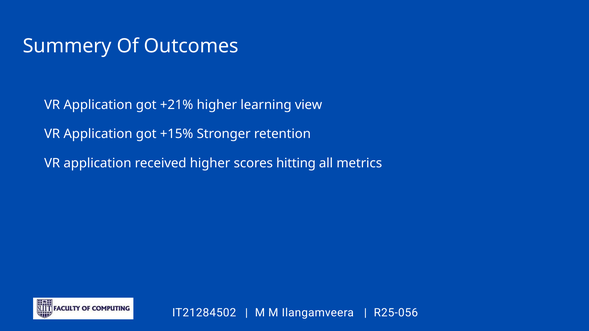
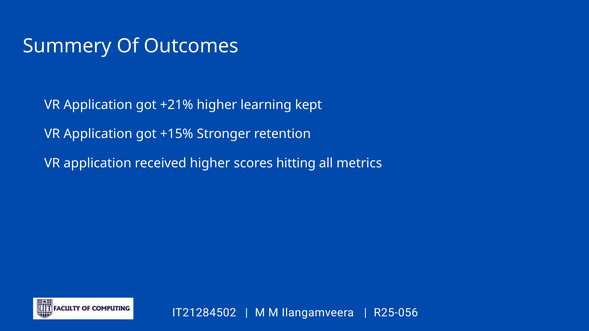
view: view -> kept
